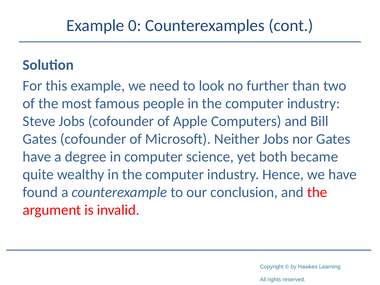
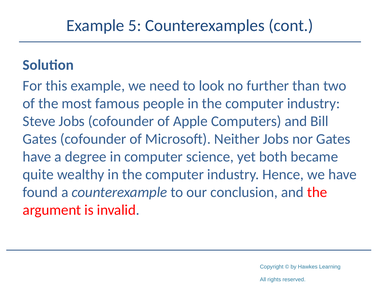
0: 0 -> 5
